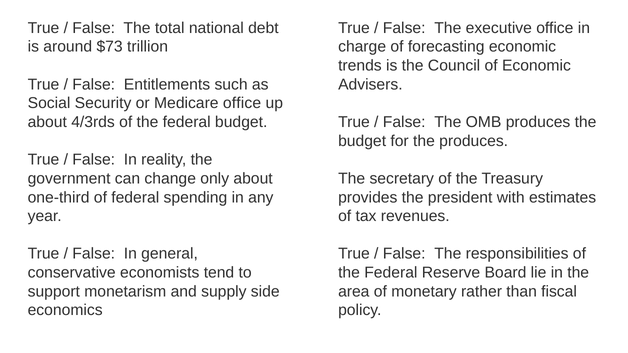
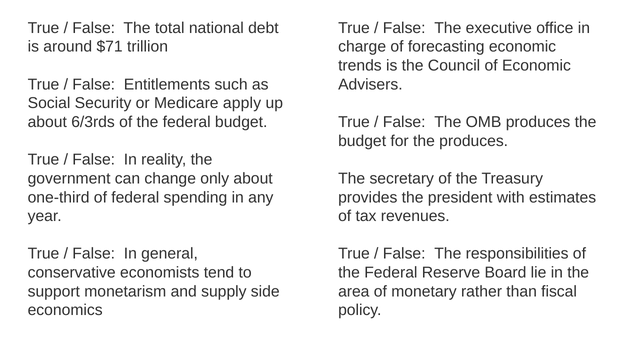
$73: $73 -> $71
Medicare office: office -> apply
4/3rds: 4/3rds -> 6/3rds
